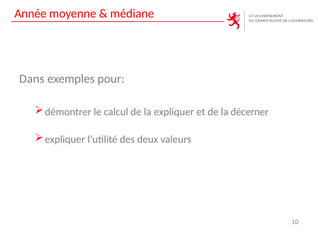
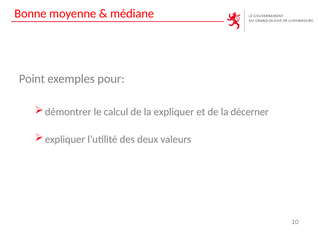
Année: Année -> Bonne
Dans: Dans -> Point
